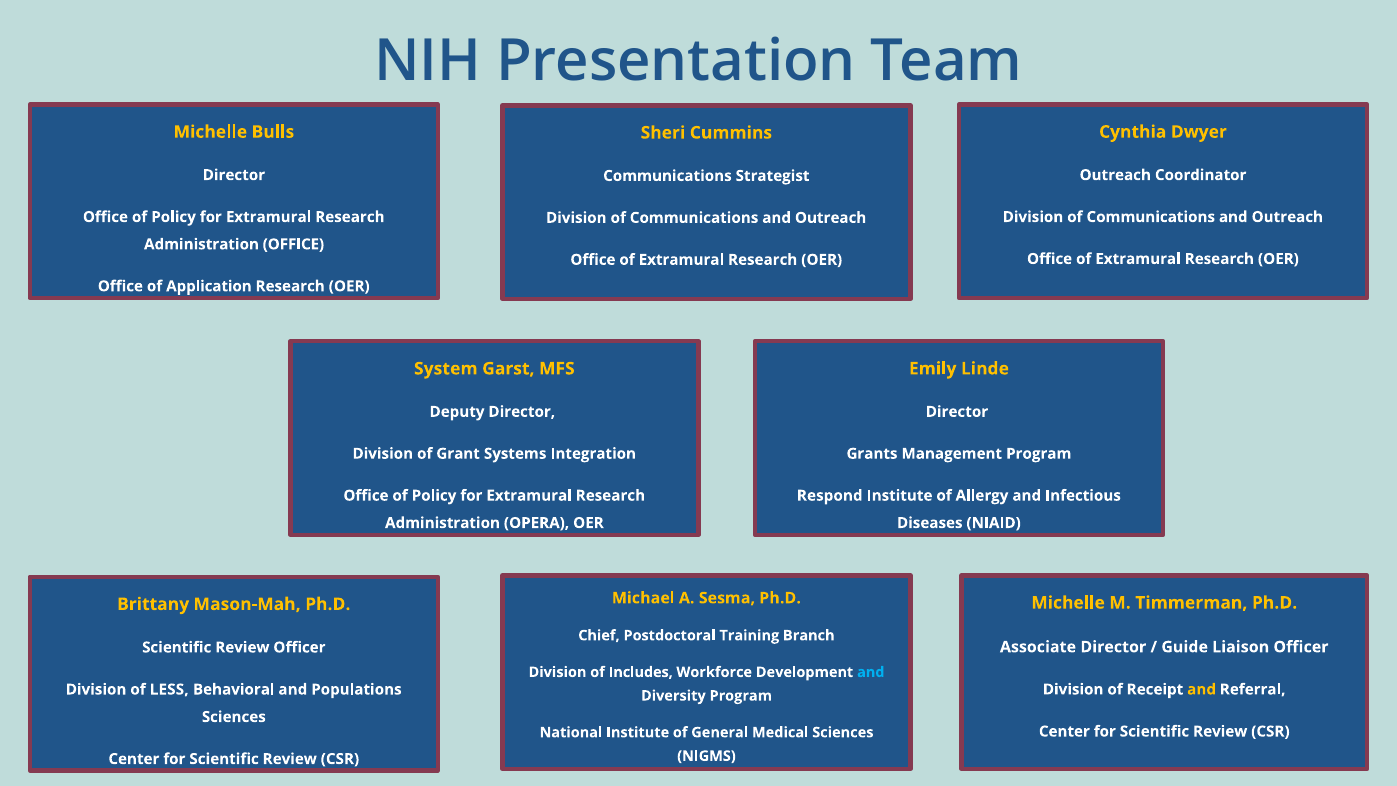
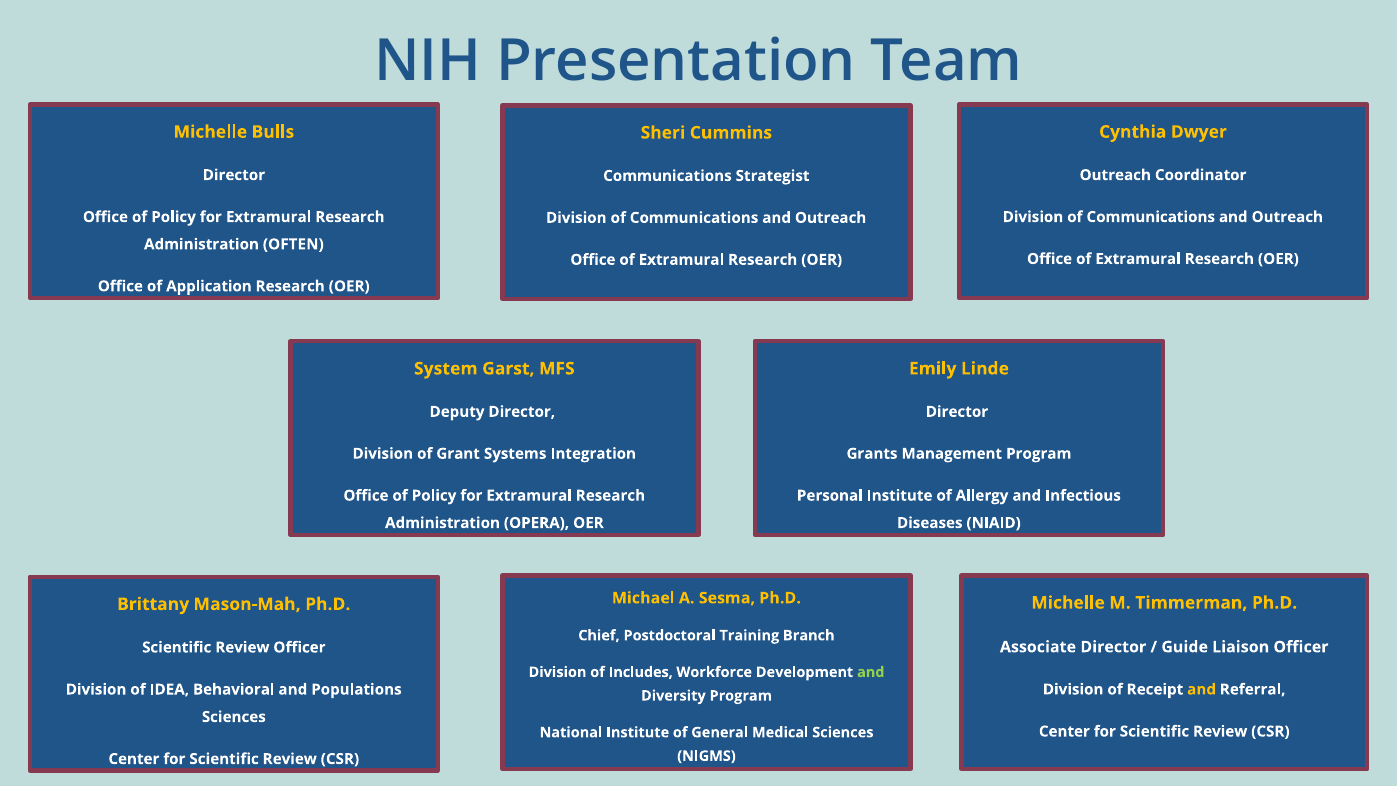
Administration OFFICE: OFFICE -> OFTEN
Respond: Respond -> Personal
and at (871, 672) colour: light blue -> light green
LESS: LESS -> IDEA
